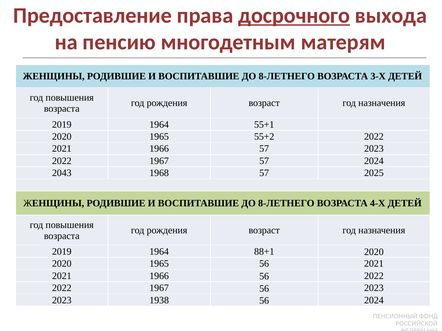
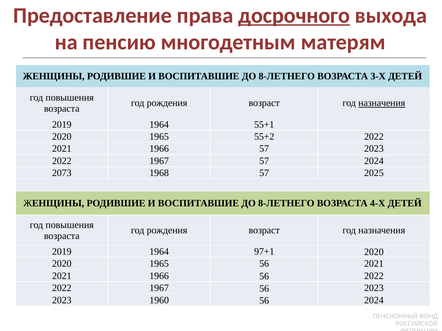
назначения at (382, 103) underline: none -> present
2043: 2043 -> 2073
88+1: 88+1 -> 97+1
1938: 1938 -> 1960
